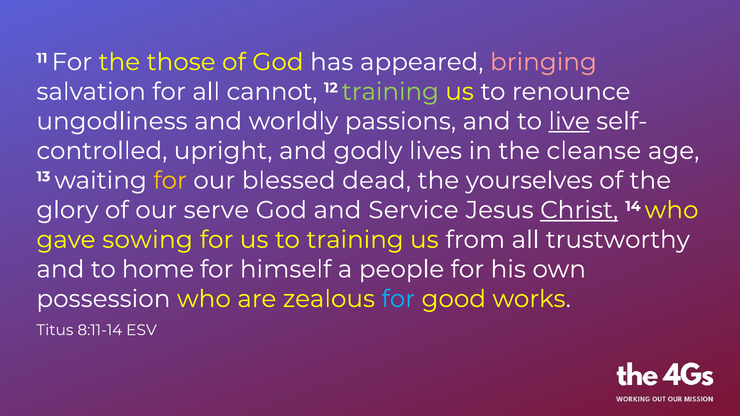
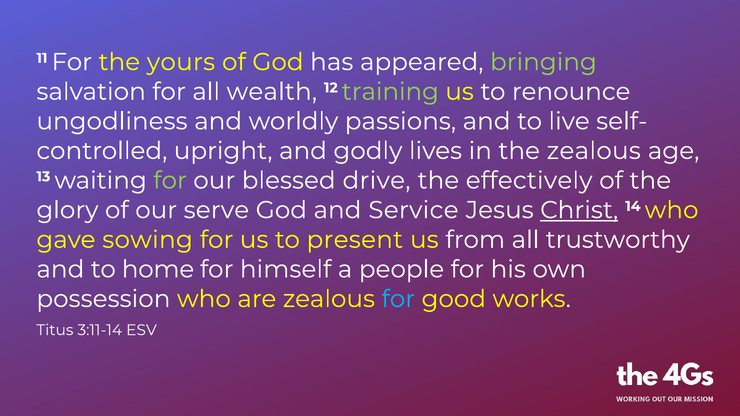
those: those -> yours
bringing colour: pink -> light green
cannot: cannot -> wealth
live underline: present -> none
the cleanse: cleanse -> zealous
for at (170, 181) colour: yellow -> light green
dead: dead -> drive
yourselves: yourselves -> effectively
to training: training -> present
8:11-14: 8:11-14 -> 3:11-14
